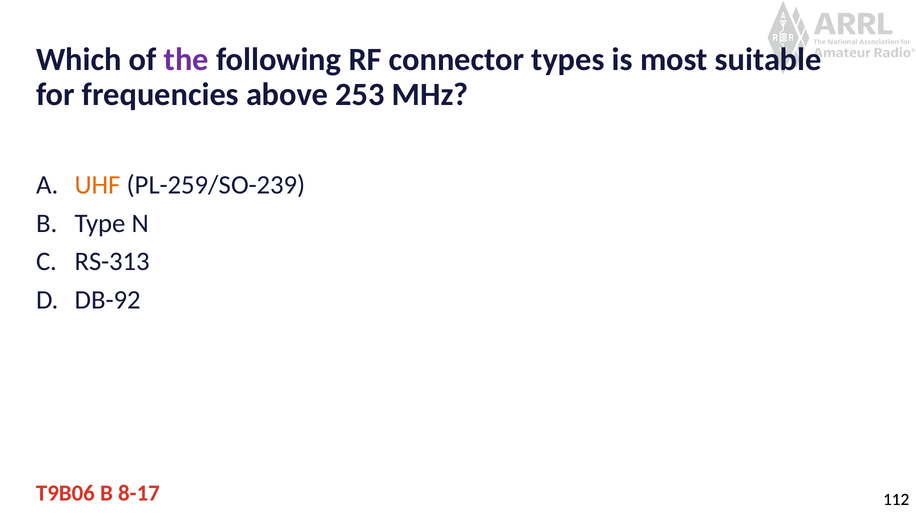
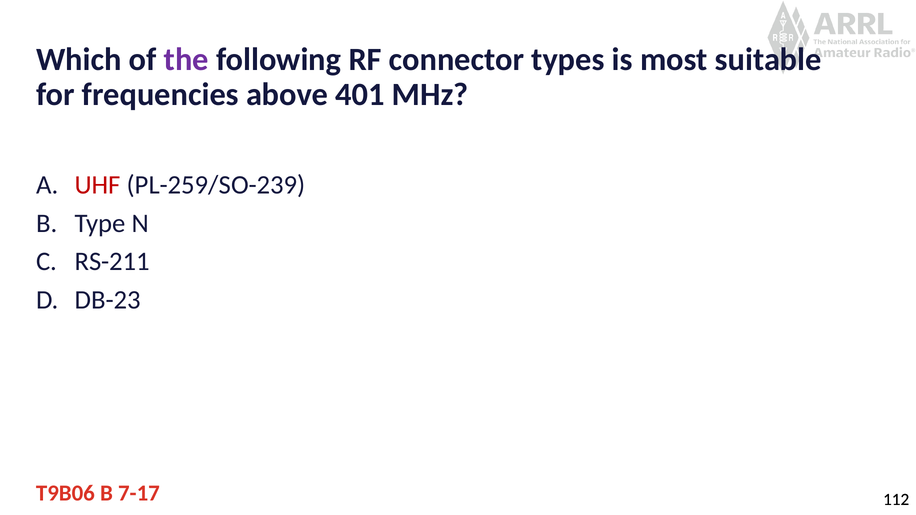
253: 253 -> 401
UHF colour: orange -> red
RS-313: RS-313 -> RS-211
DB-92: DB-92 -> DB-23
8-17: 8-17 -> 7-17
